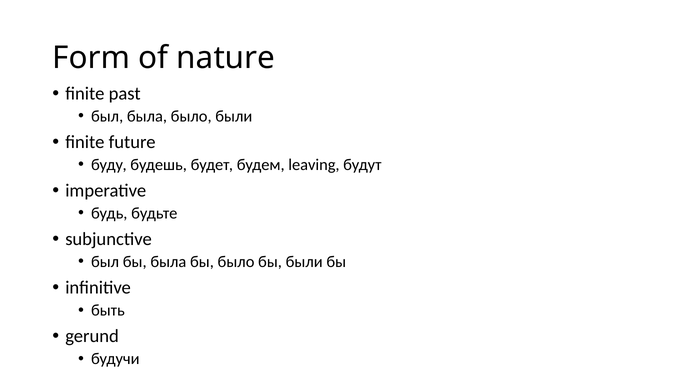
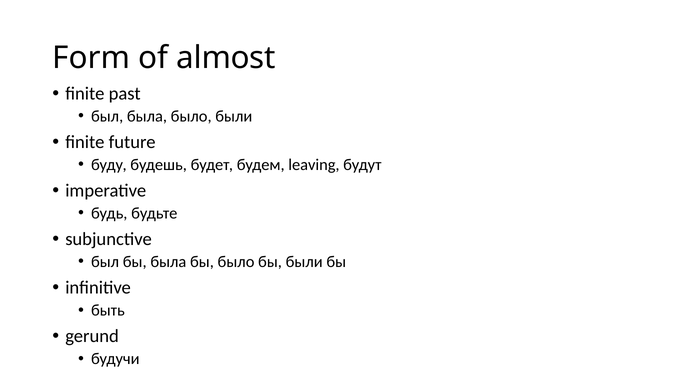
nature: nature -> almost
